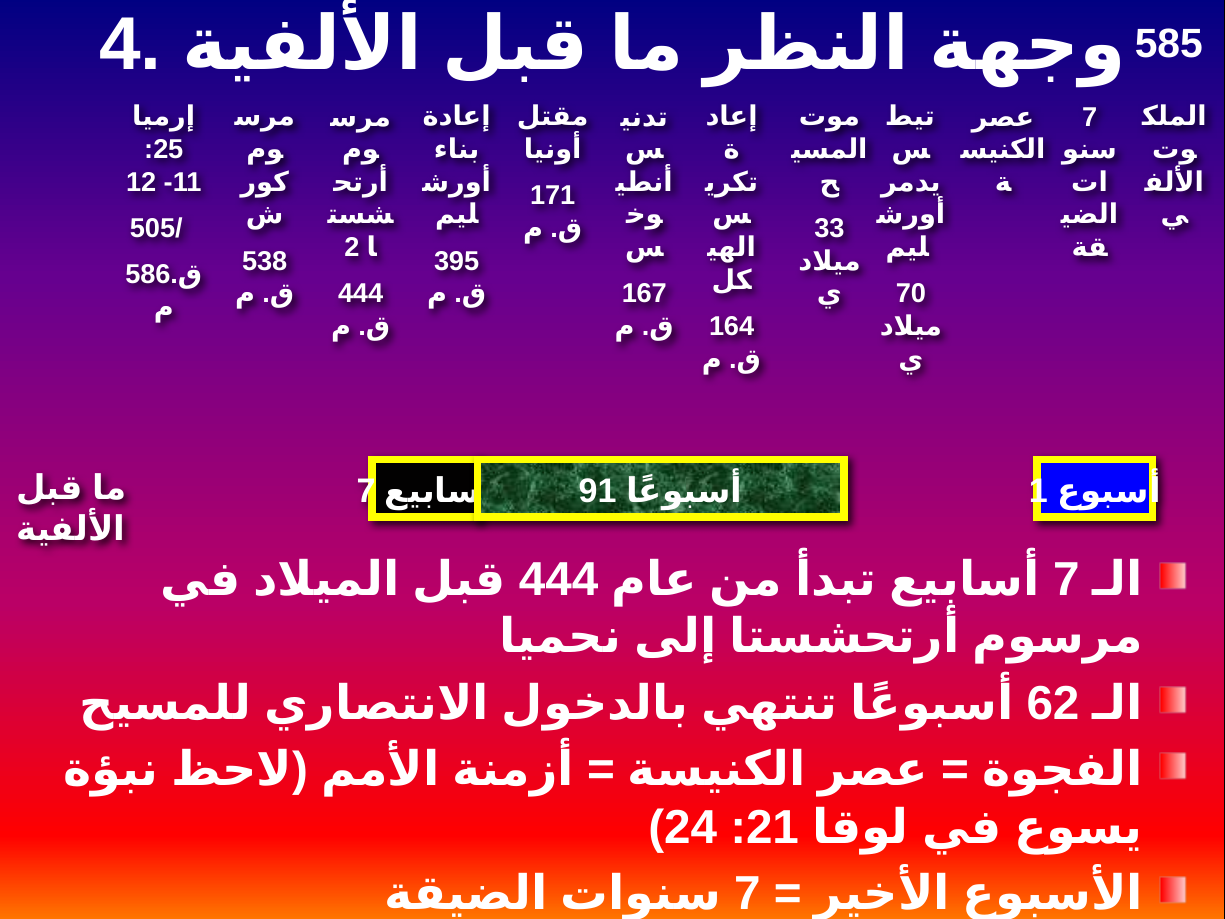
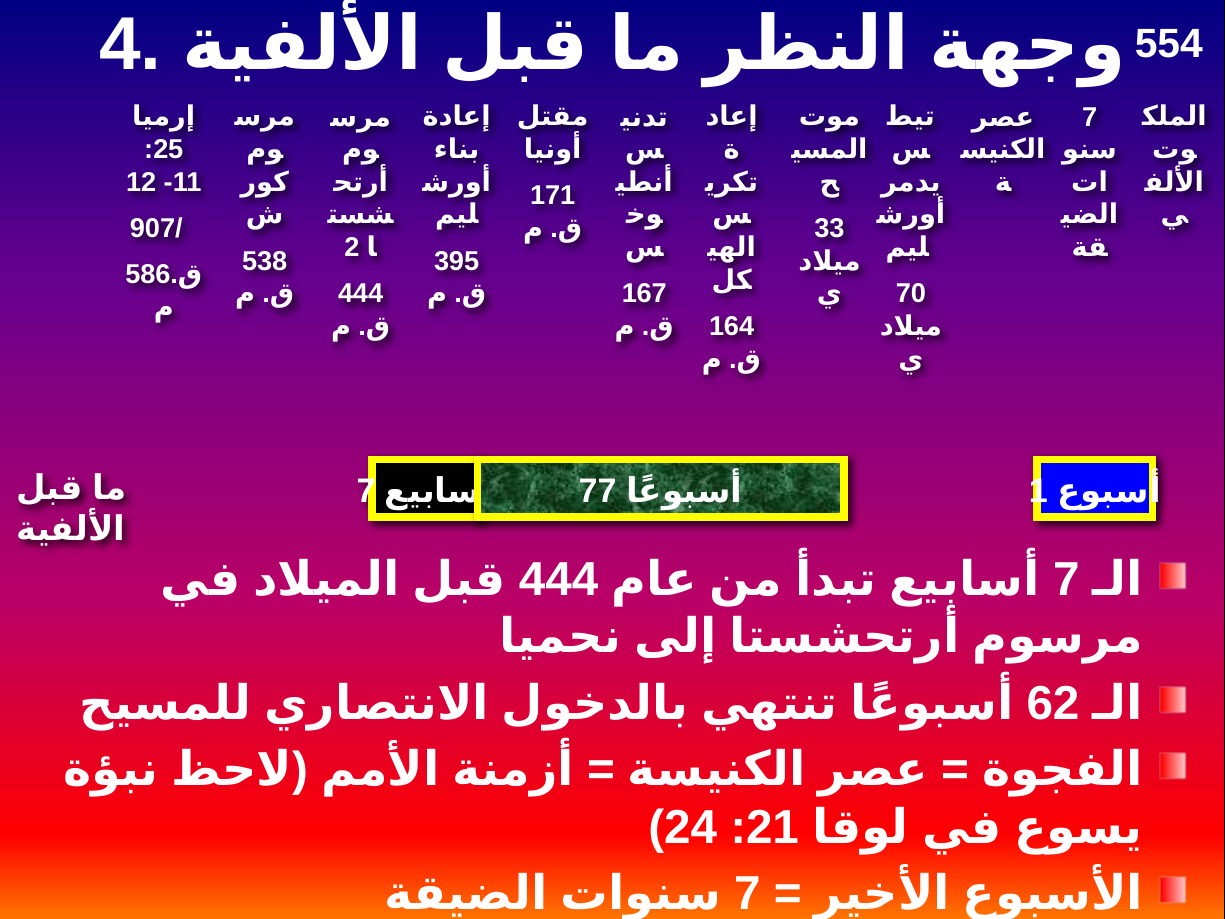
585: 585 -> 554
505/: 505/ -> 907/
91: 91 -> 77
